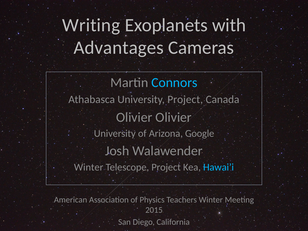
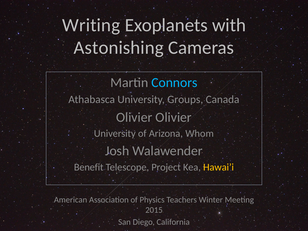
Advantages: Advantages -> Astonishing
University Project: Project -> Groups
Google: Google -> Whom
Winter at (89, 167): Winter -> Benefit
Hawai’i colour: light blue -> yellow
